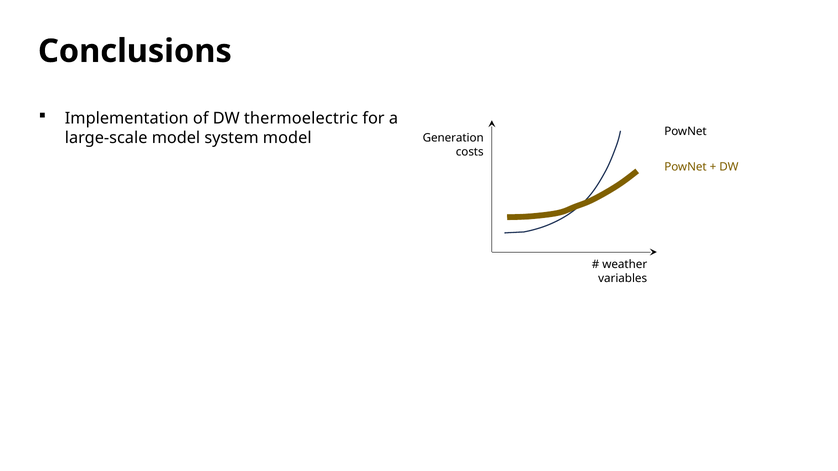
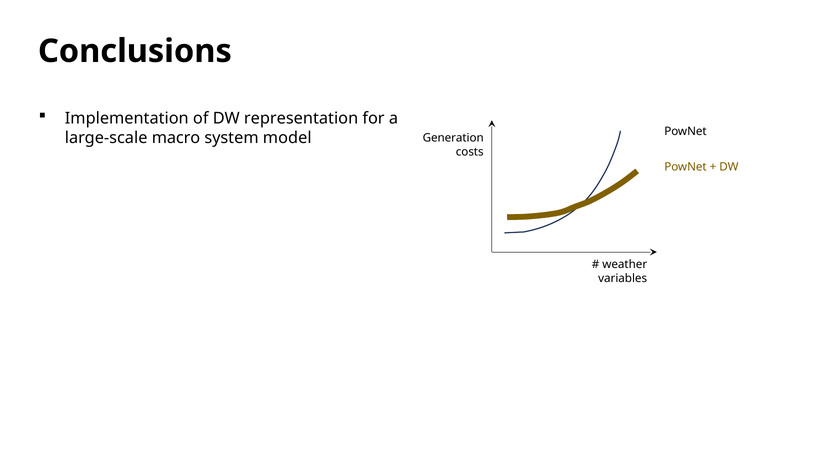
thermoelectric: thermoelectric -> representation
large-scale model: model -> macro
